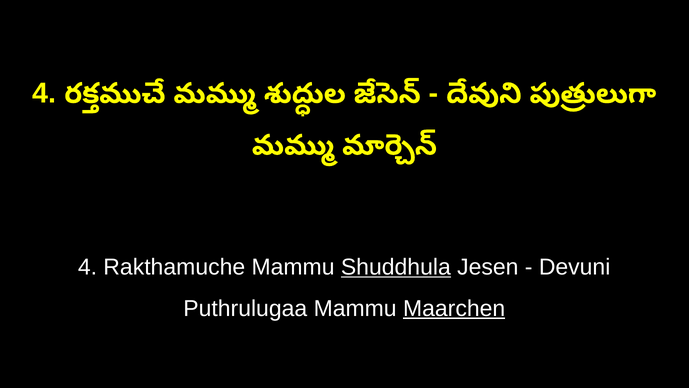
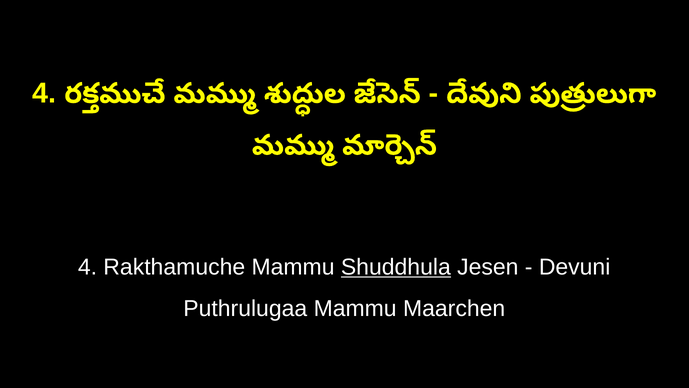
Maarchen underline: present -> none
